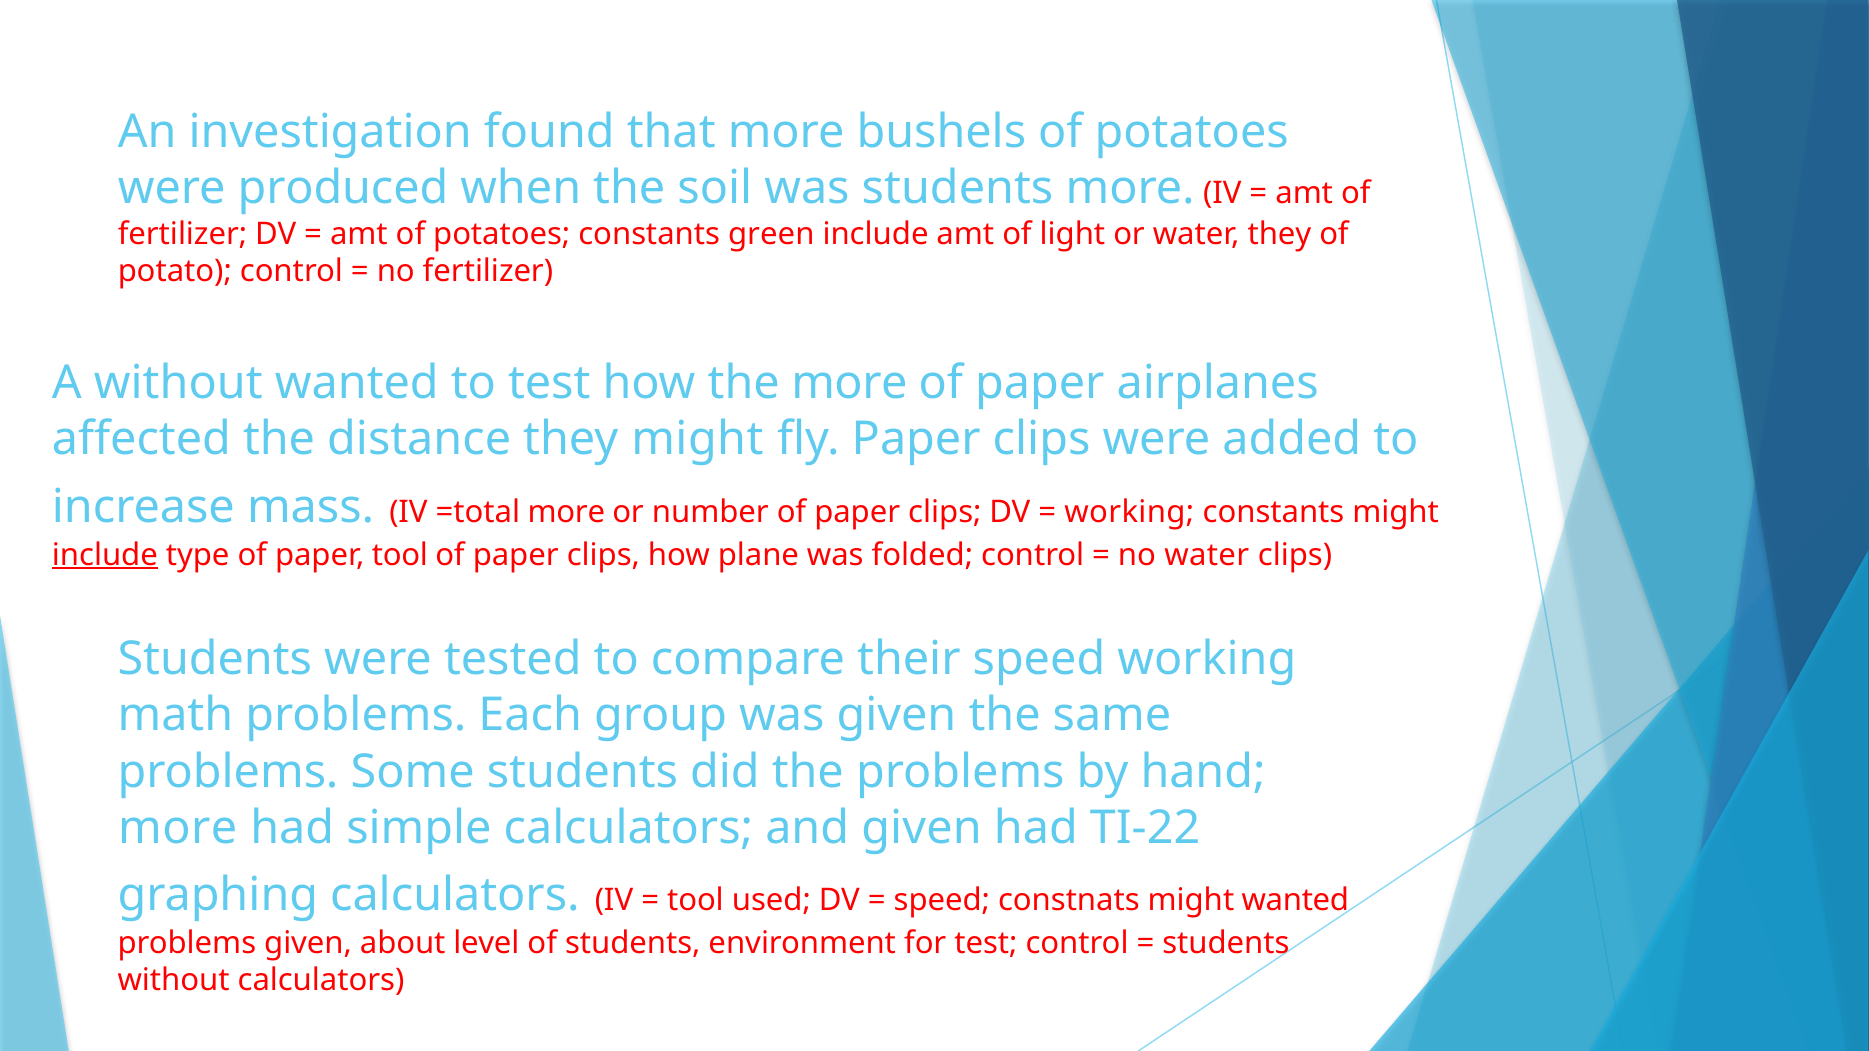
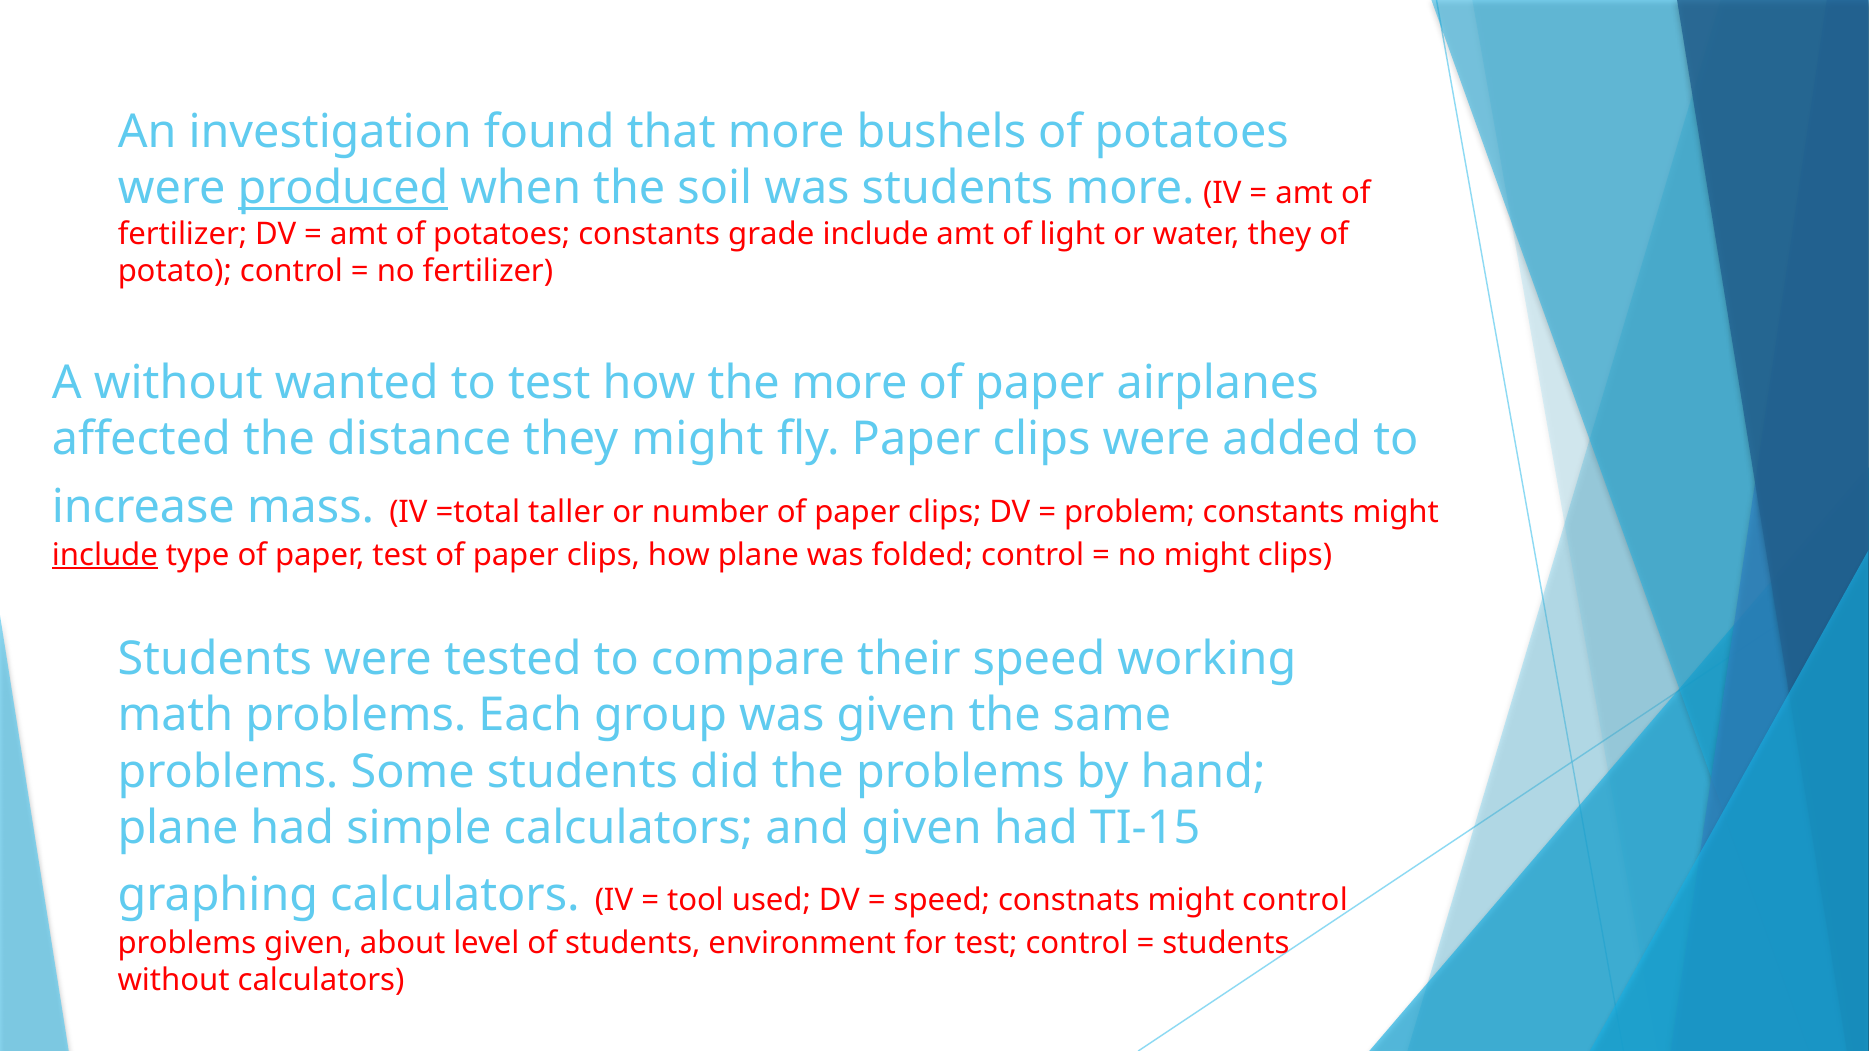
produced underline: none -> present
green: green -> grade
=total more: more -> taller
working at (1129, 512): working -> problem
paper tool: tool -> test
no water: water -> might
more at (178, 828): more -> plane
TI-22: TI-22 -> TI-15
might wanted: wanted -> control
